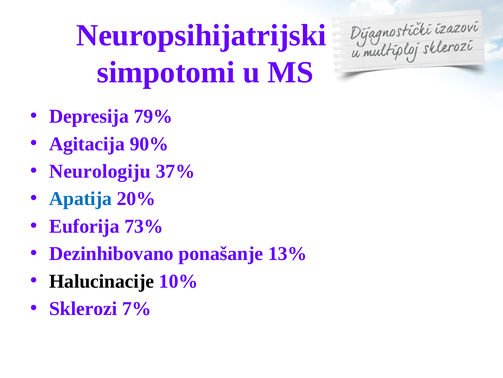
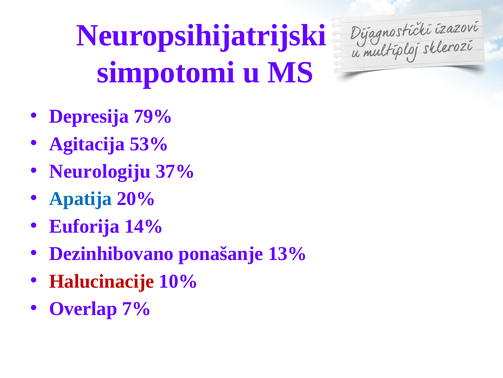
90%: 90% -> 53%
73%: 73% -> 14%
Halucinacije colour: black -> red
Sklerozi: Sklerozi -> Overlap
